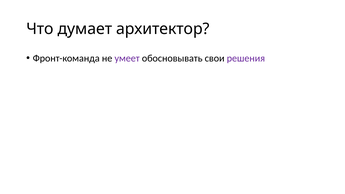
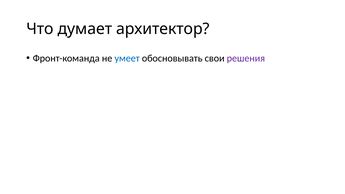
умеет colour: purple -> blue
